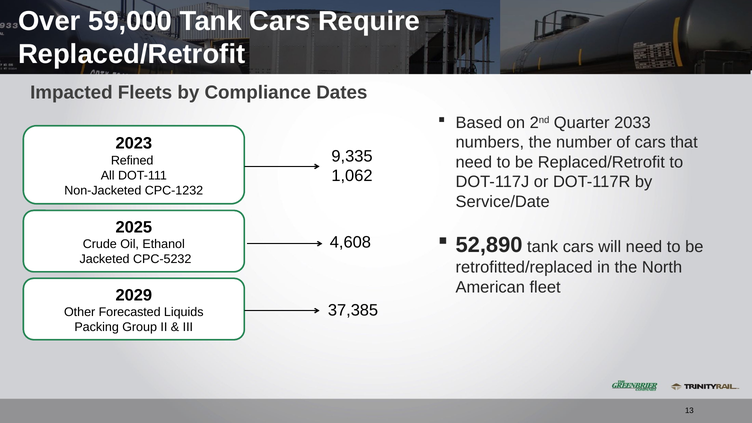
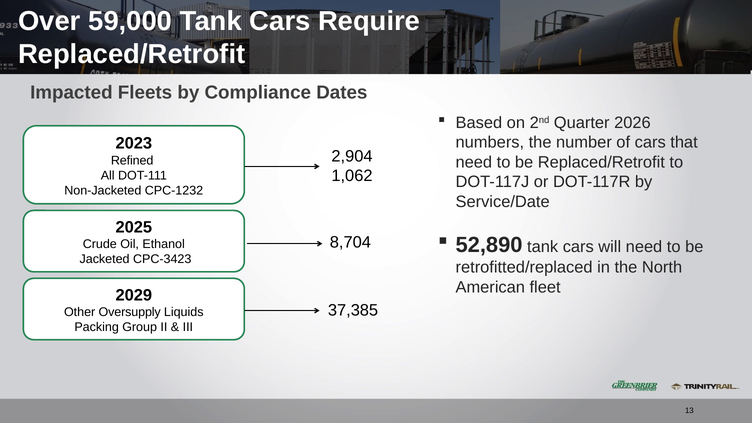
2033: 2033 -> 2026
9,335: 9,335 -> 2,904
4,608: 4,608 -> 8,704
CPC-5232: CPC-5232 -> CPC-3423
Forecasted: Forecasted -> Oversupply
